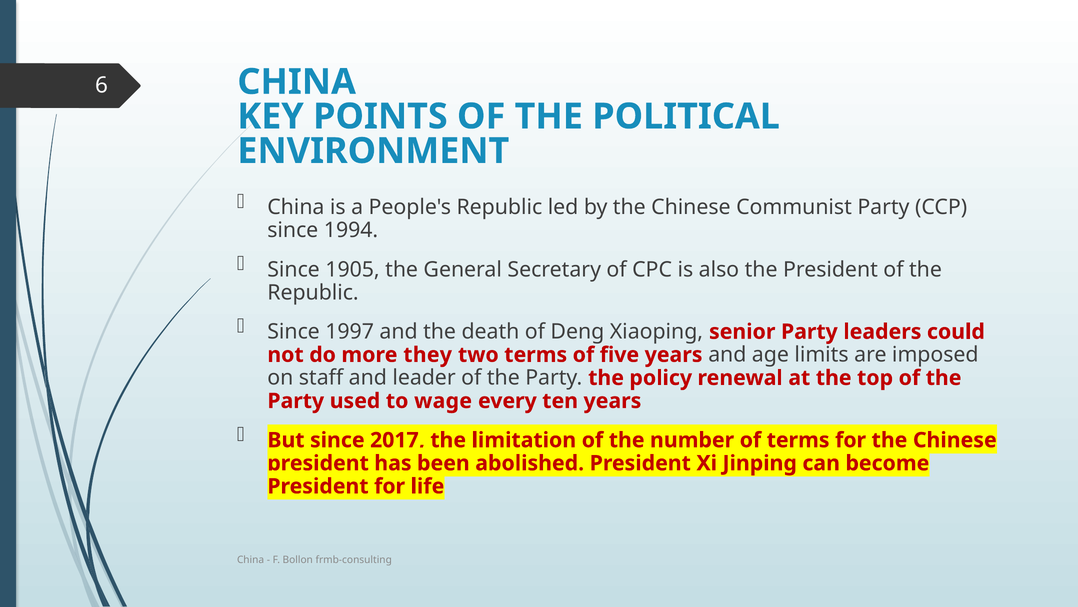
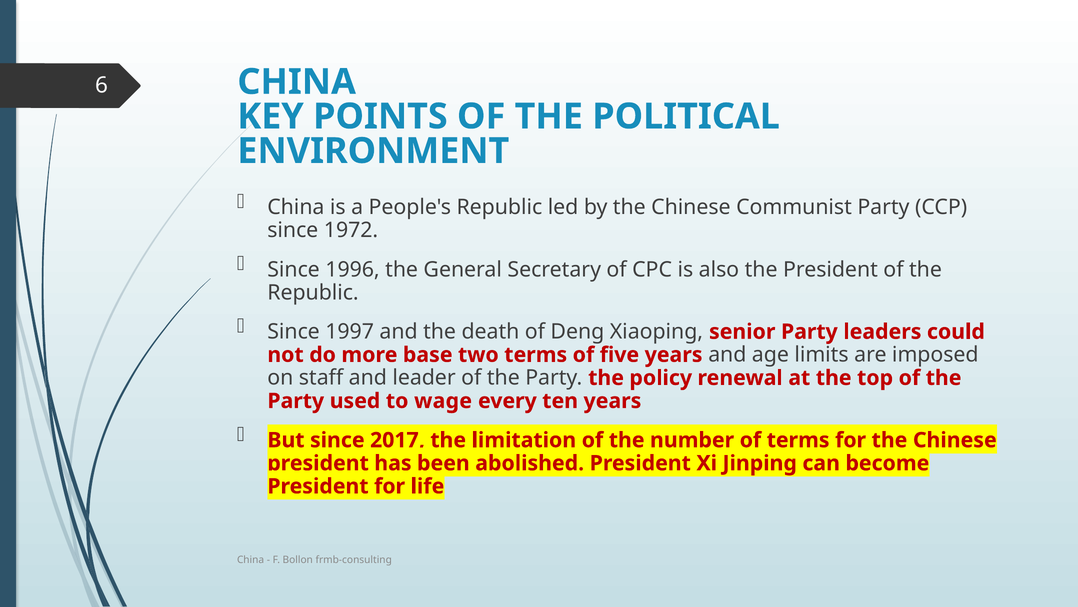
1994: 1994 -> 1972
1905: 1905 -> 1996
they: they -> base
